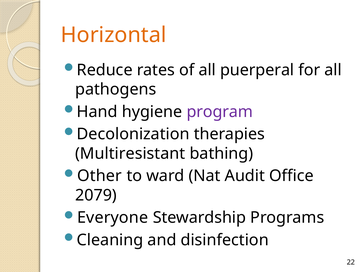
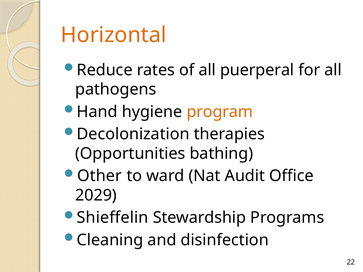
program colour: purple -> orange
Multiresistant: Multiresistant -> Opportunities
2079: 2079 -> 2029
Everyone: Everyone -> Shieffelin
